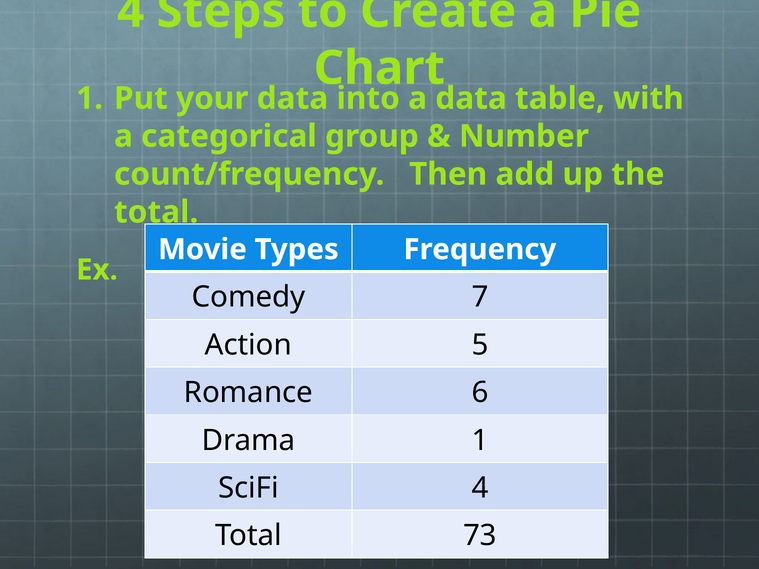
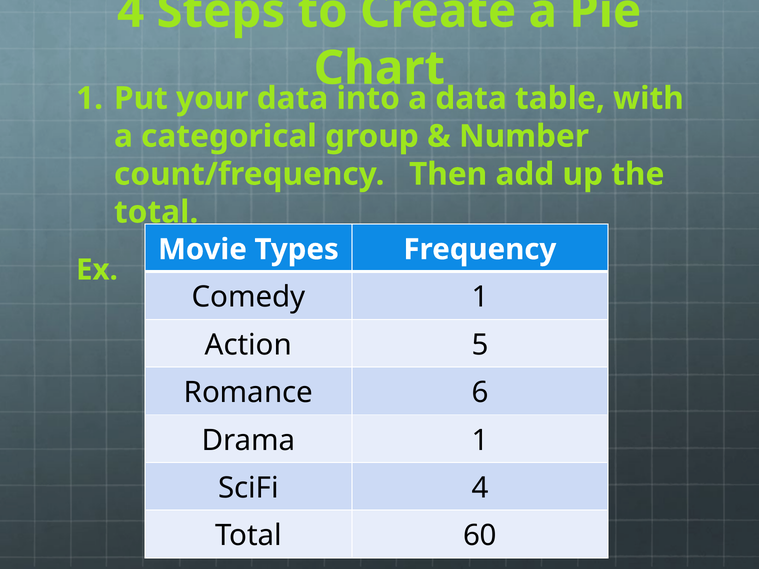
Comedy 7: 7 -> 1
73: 73 -> 60
